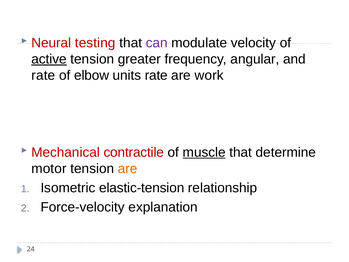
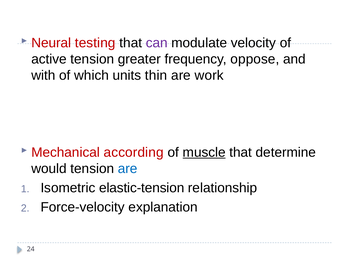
active underline: present -> none
angular: angular -> oppose
rate at (43, 75): rate -> with
elbow: elbow -> which
units rate: rate -> thin
contractile: contractile -> according
motor: motor -> would
are at (128, 169) colour: orange -> blue
